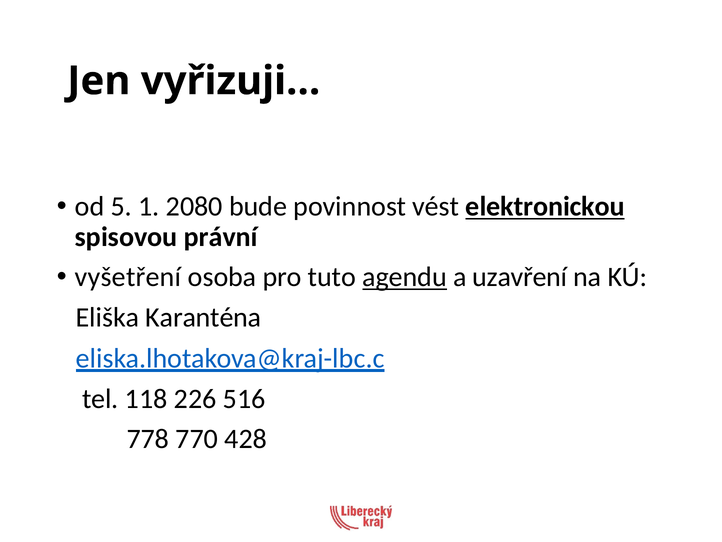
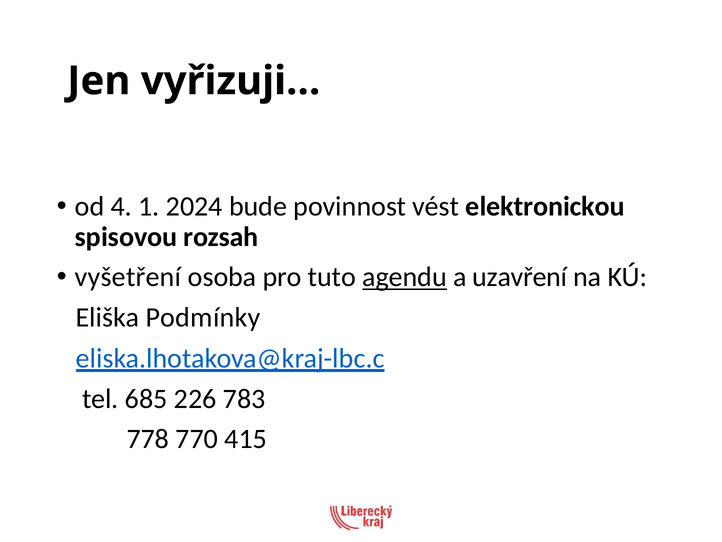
5: 5 -> 4
2080: 2080 -> 2024
elektronickou underline: present -> none
právní: právní -> rozsah
Karanténa: Karanténa -> Podmínky
118: 118 -> 685
516: 516 -> 783
428: 428 -> 415
